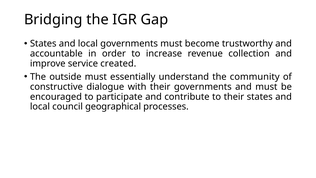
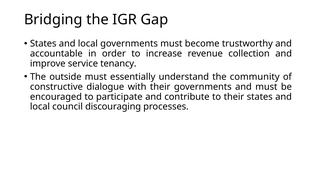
created: created -> tenancy
geographical: geographical -> discouraging
